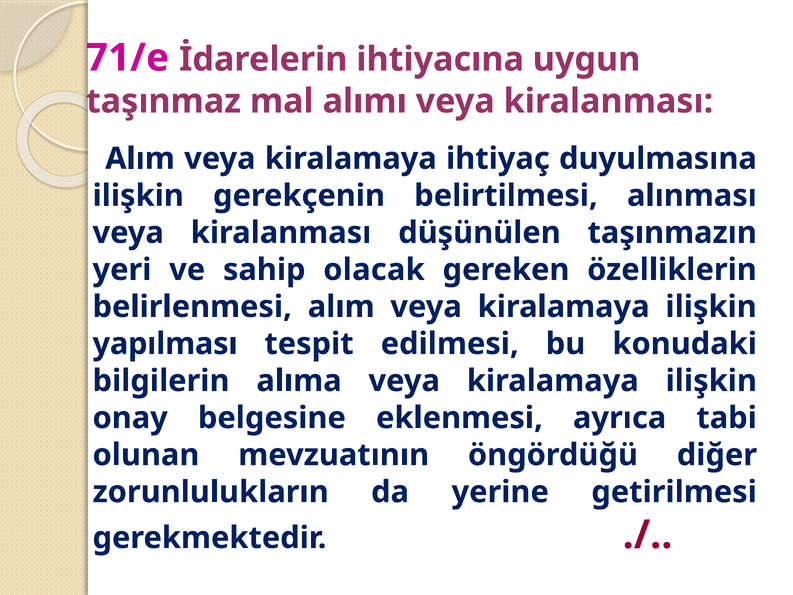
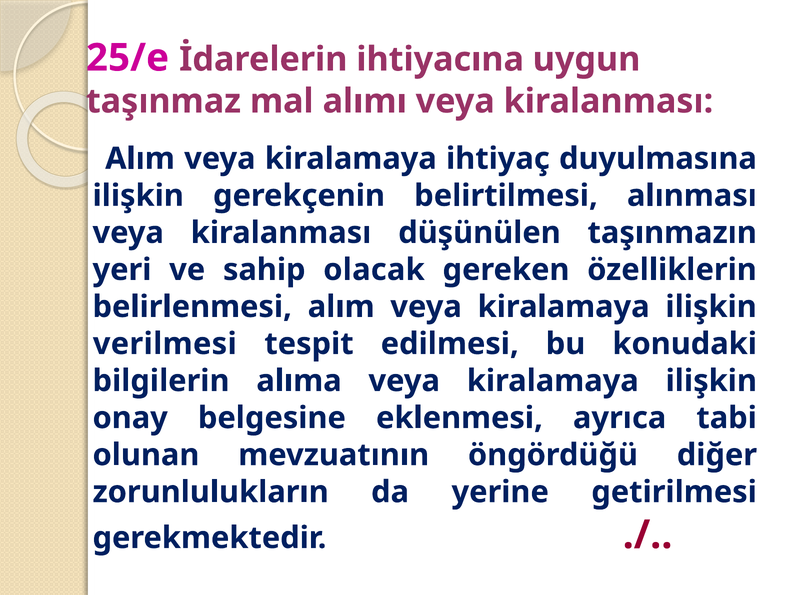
71/e: 71/e -> 25/e
yapılması: yapılması -> verilmesi
